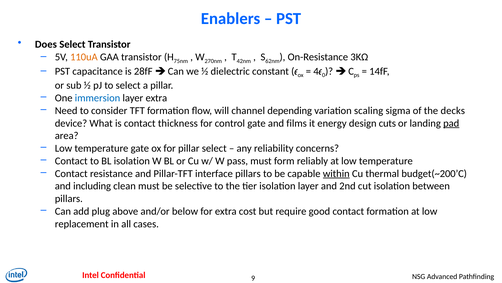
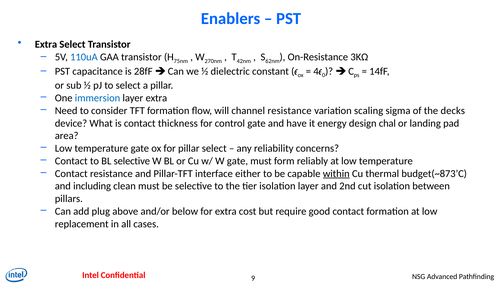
Does at (46, 44): Does -> Extra
110uA colour: orange -> blue
channel depending: depending -> resistance
films: films -> have
cuts: cuts -> chal
pad underline: present -> none
BL isolation: isolation -> selective
W pass: pass -> gate
interface pillars: pillars -> either
budget(~200’C: budget(~200’C -> budget(~873’C
